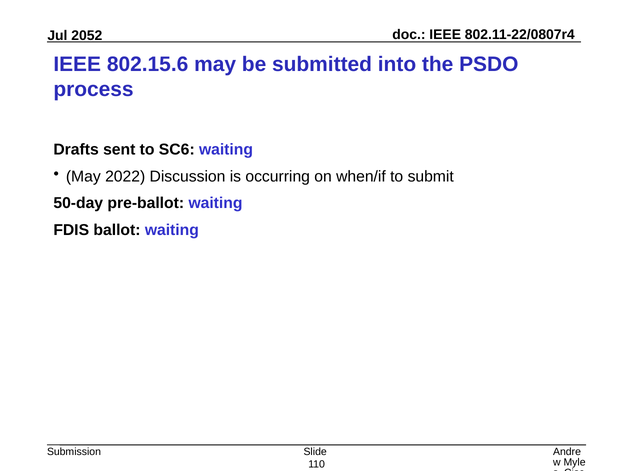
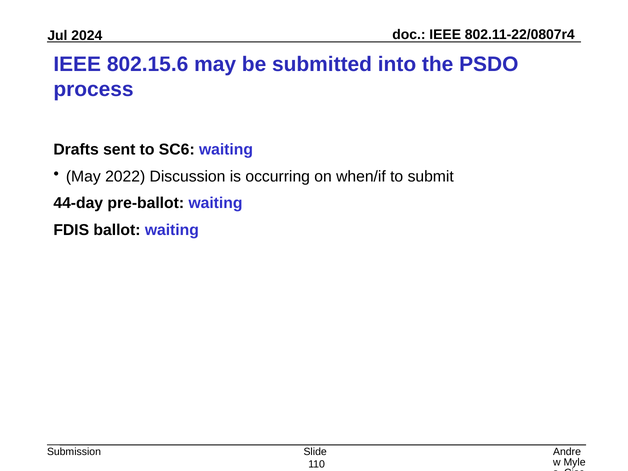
2052: 2052 -> 2024
50-day: 50-day -> 44-day
